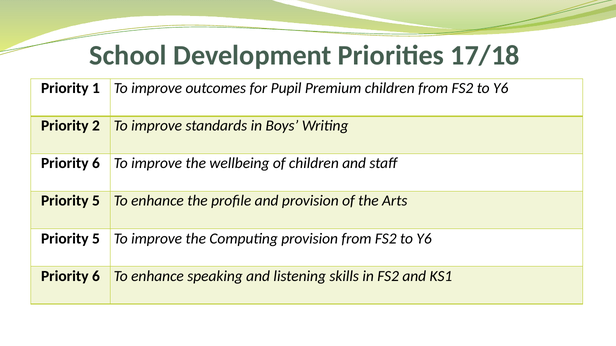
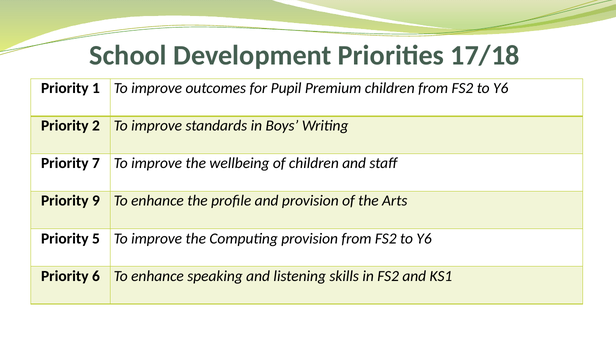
6 at (96, 164): 6 -> 7
5 at (96, 201): 5 -> 9
